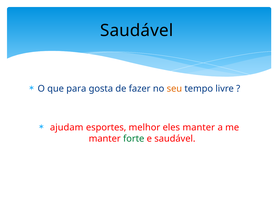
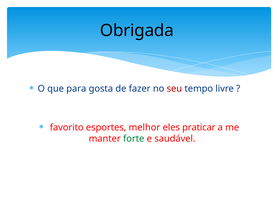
Saudável at (137, 31): Saudável -> Obrigada
seu colour: orange -> red
ajudam: ajudam -> favorito
eles manter: manter -> praticar
